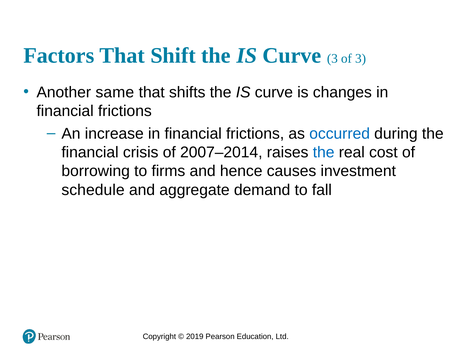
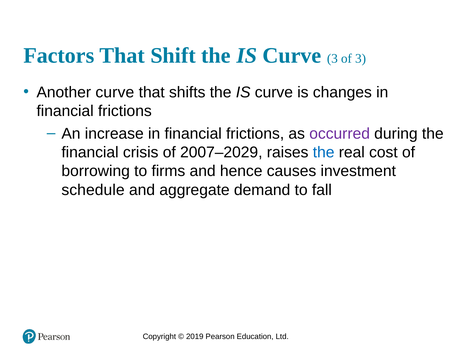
Another same: same -> curve
occurred colour: blue -> purple
2007–2014: 2007–2014 -> 2007–2029
